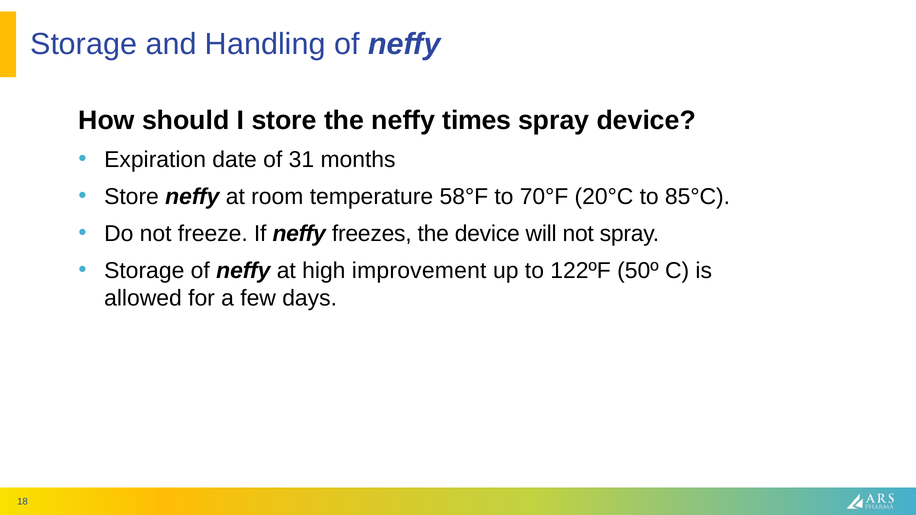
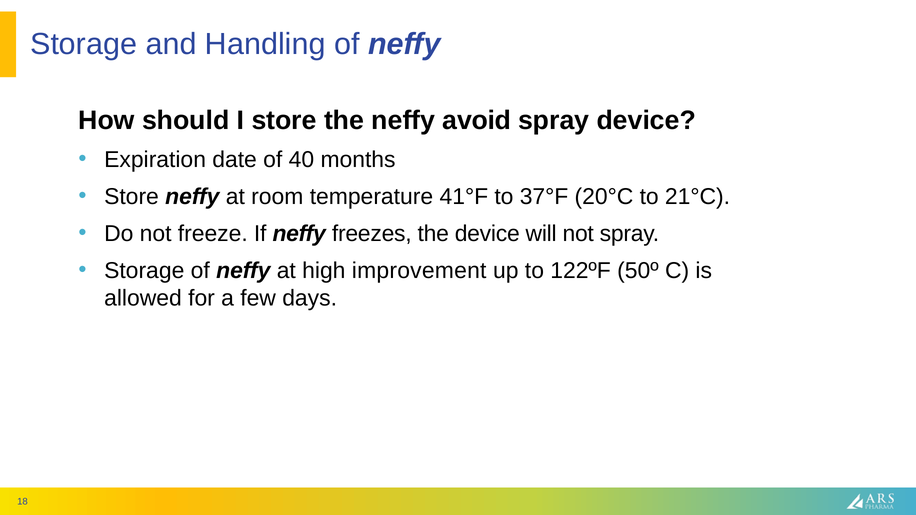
times: times -> avoid
31: 31 -> 40
58°F: 58°F -> 41°F
70°F: 70°F -> 37°F
85°C: 85°C -> 21°C
